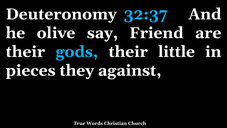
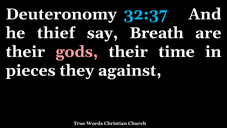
olive: olive -> thief
Friend: Friend -> Breath
gods colour: light blue -> pink
little: little -> time
